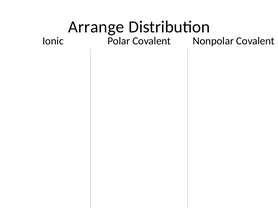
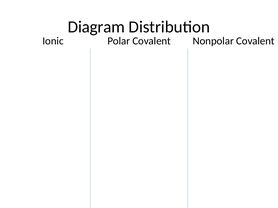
Arrange: Arrange -> Diagram
